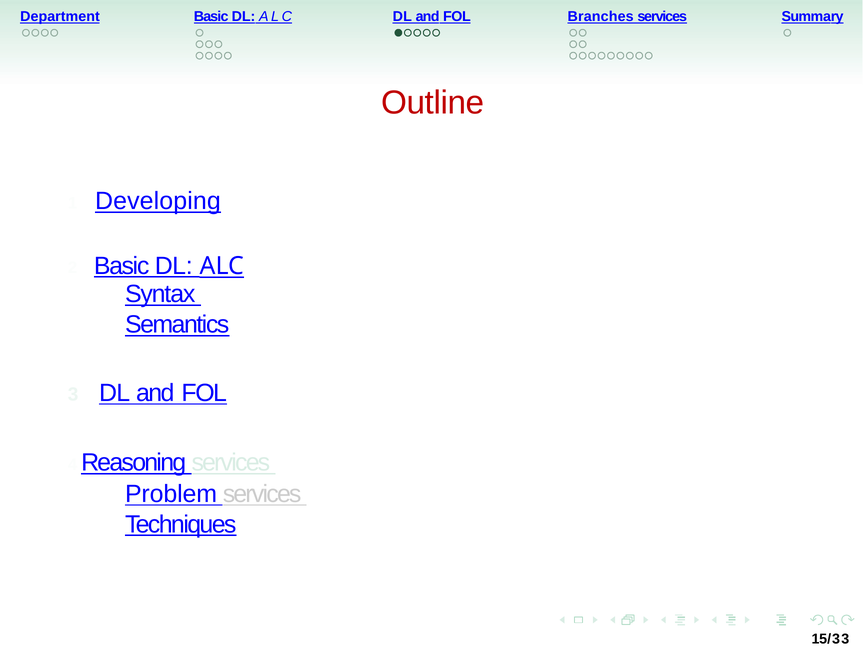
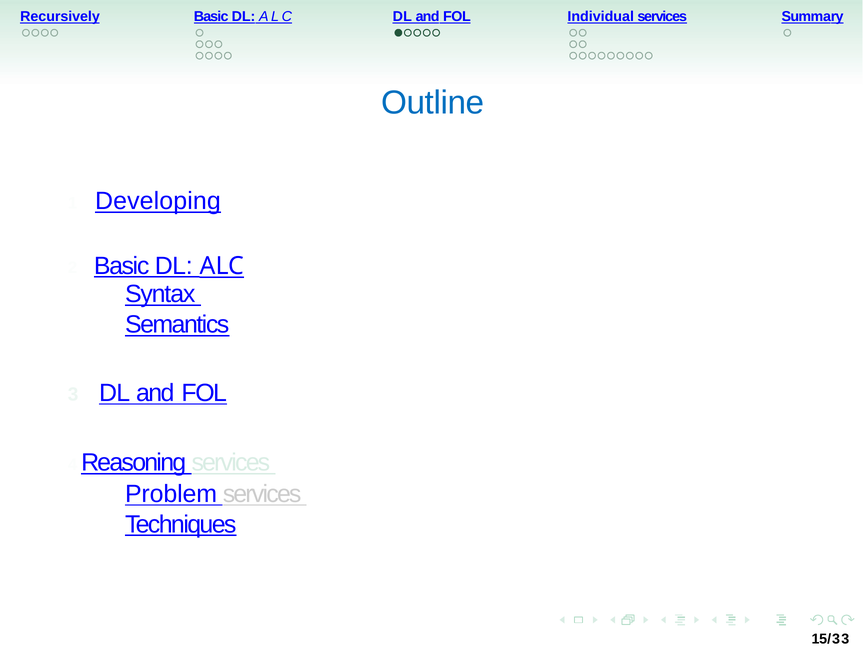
Department: Department -> Recursively
Branches: Branches -> Individual
Outline colour: red -> blue
